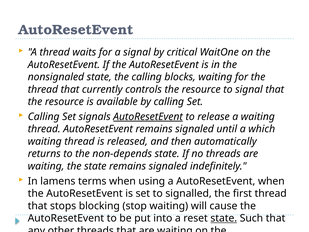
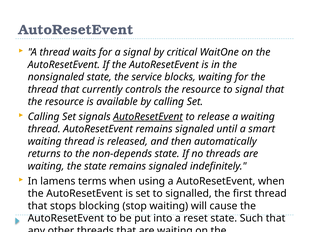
the calling: calling -> service
which: which -> smart
state at (224, 218) underline: present -> none
